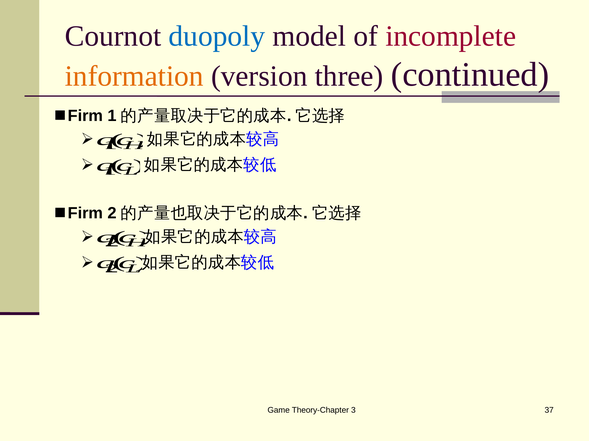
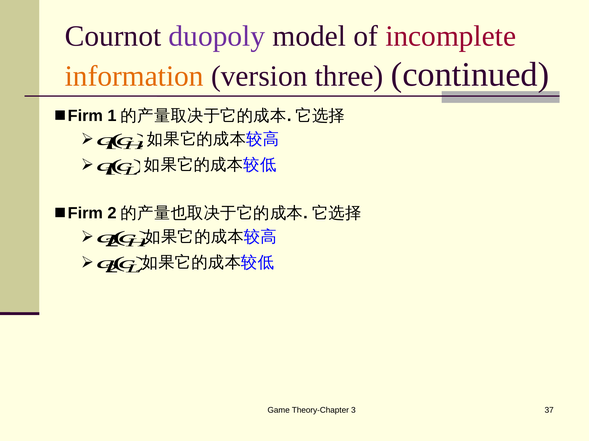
duopoly colour: blue -> purple
